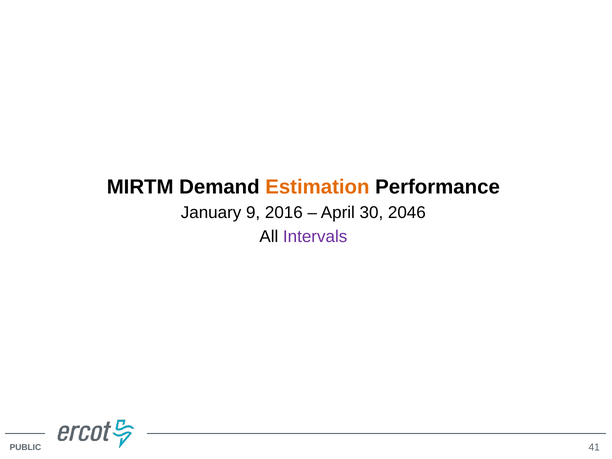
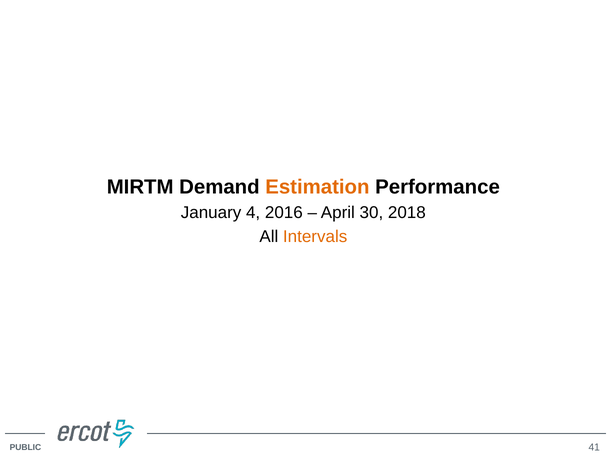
9: 9 -> 4
2046: 2046 -> 2018
Intervals colour: purple -> orange
